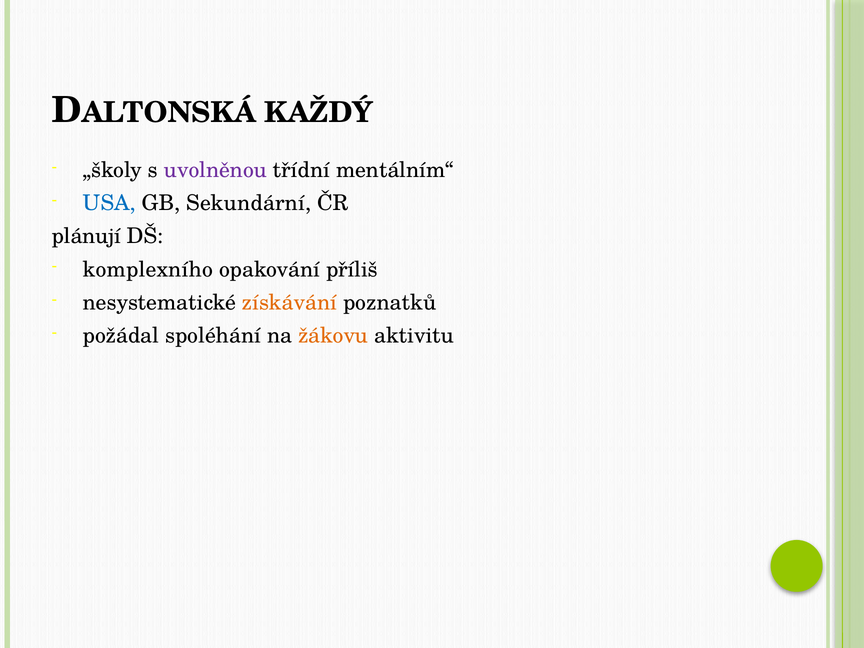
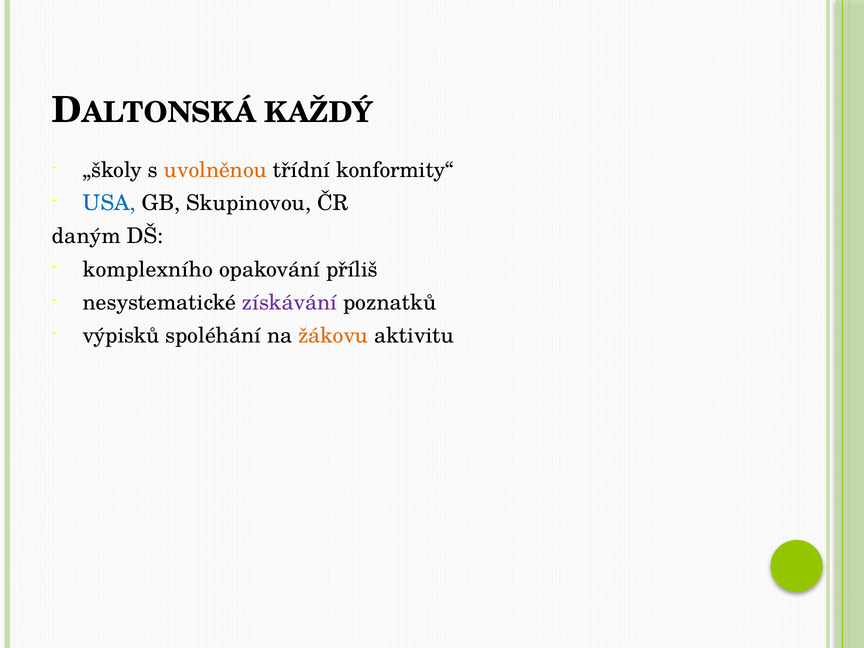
uvolněnou colour: purple -> orange
mentálním“: mentálním“ -> konformity“
Sekundární: Sekundární -> Skupinovou
plánují: plánují -> daným
získávání colour: orange -> purple
požádal: požádal -> výpisků
